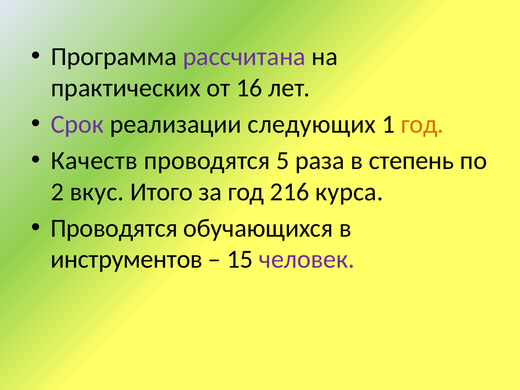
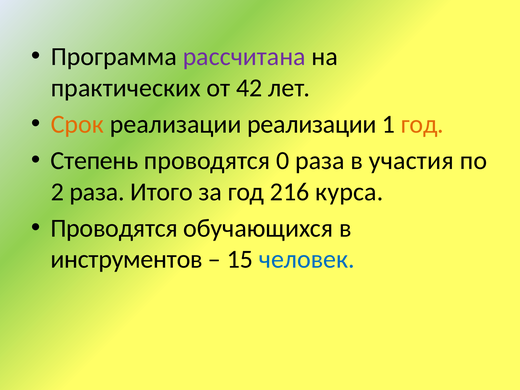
16: 16 -> 42
Срок colour: purple -> orange
реализации следующих: следующих -> реализации
Качеств: Качеств -> Степень
5: 5 -> 0
степень: степень -> участия
2 вкус: вкус -> раза
человек colour: purple -> blue
